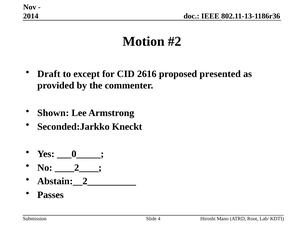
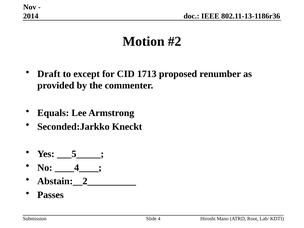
2616: 2616 -> 1713
presented: presented -> renumber
Shown: Shown -> Equals
___0_____: ___0_____ -> ___5_____
____2____: ____2____ -> ____4____
